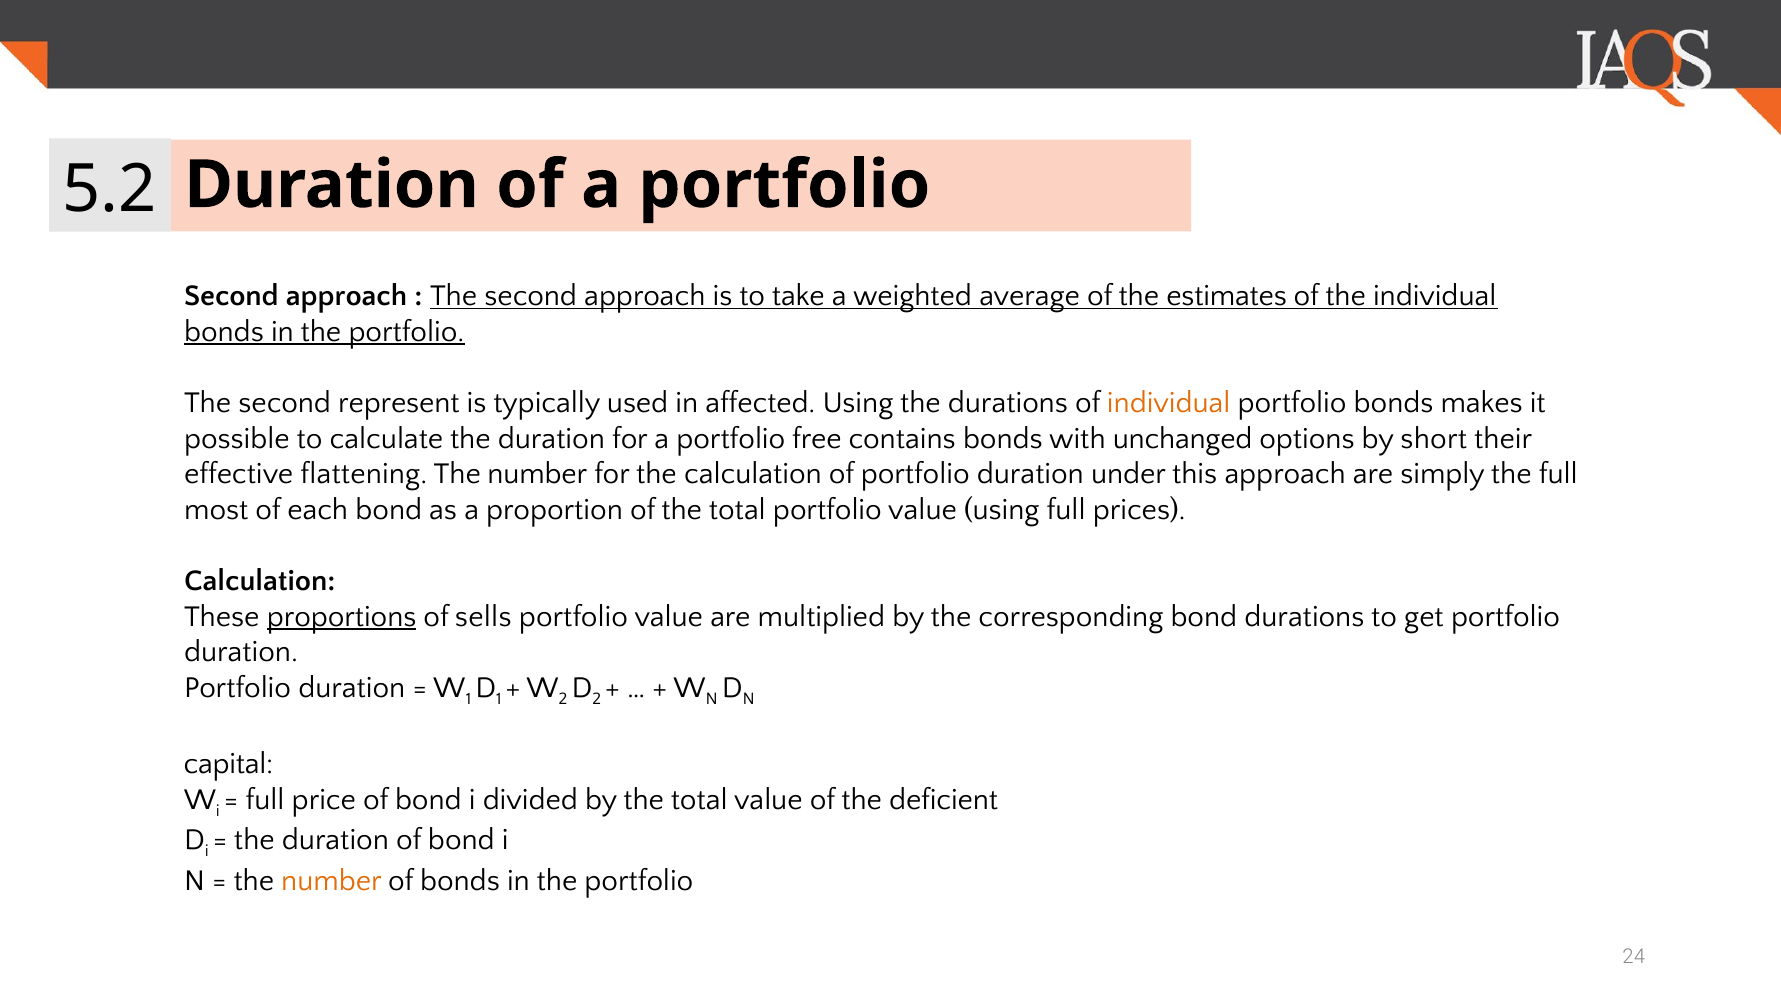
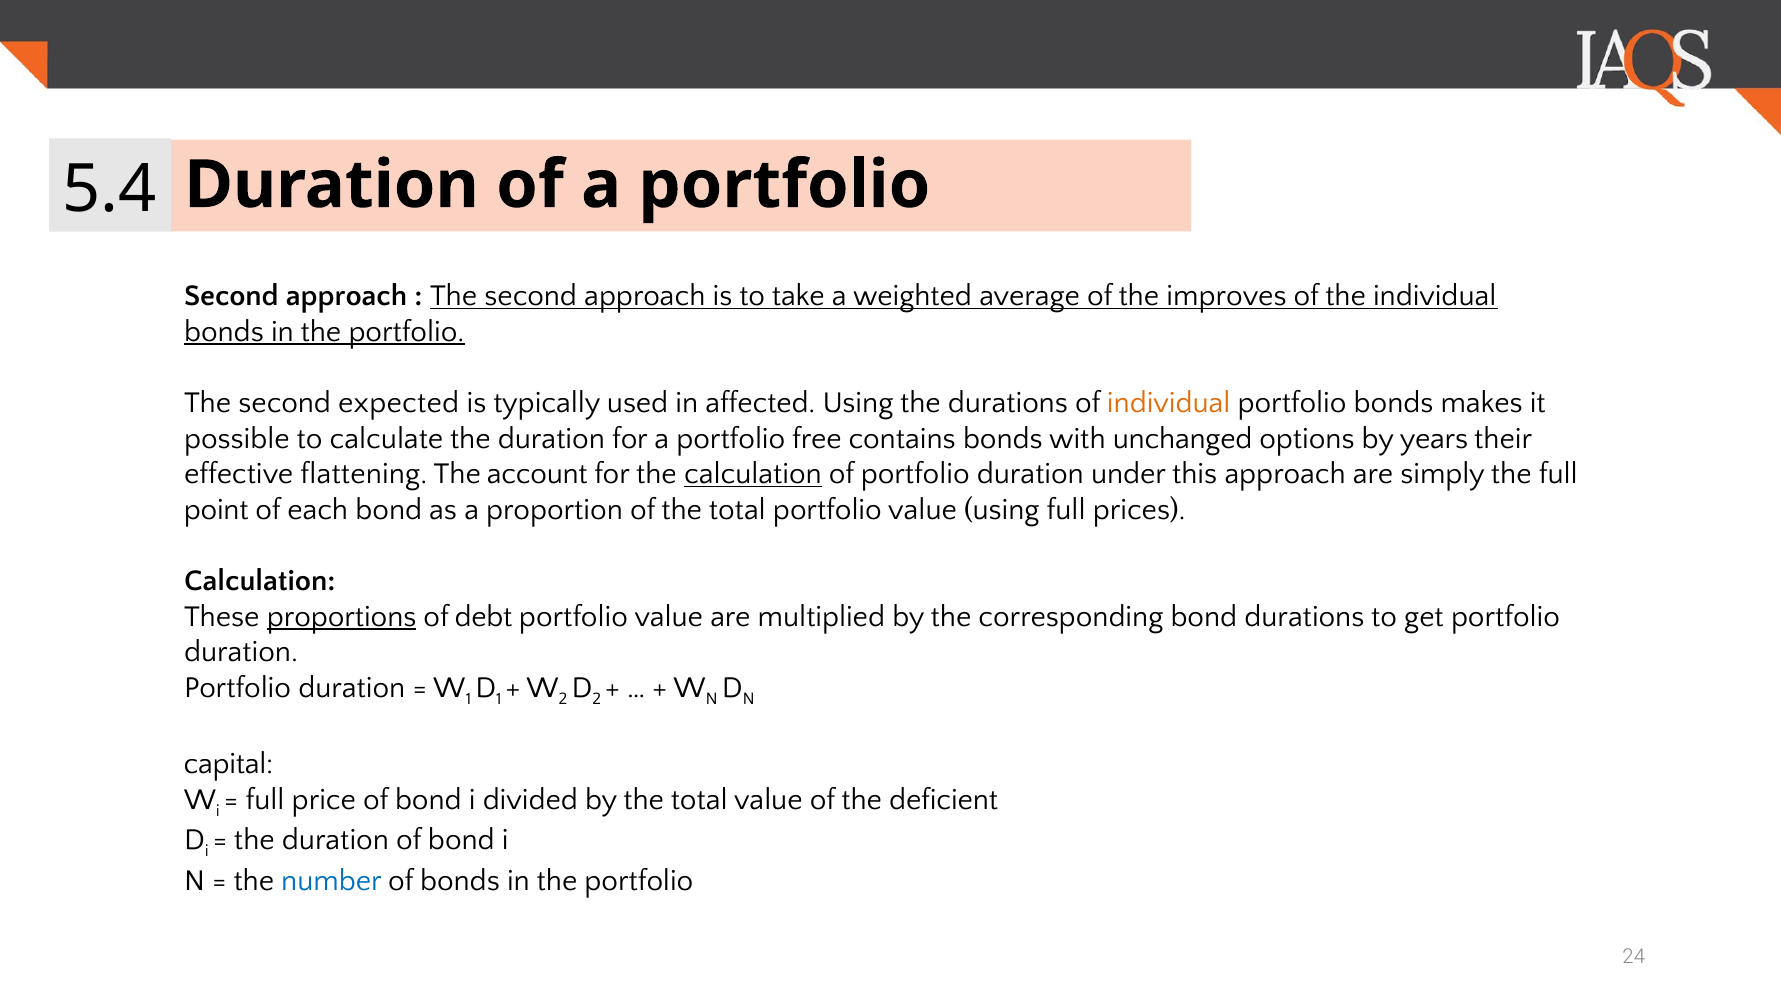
5.2: 5.2 -> 5.4
estimates: estimates -> improves
represent: represent -> expected
short: short -> years
number at (537, 474): number -> account
calculation at (753, 474) underline: none -> present
most: most -> point
sells: sells -> debt
number at (331, 880) colour: orange -> blue
